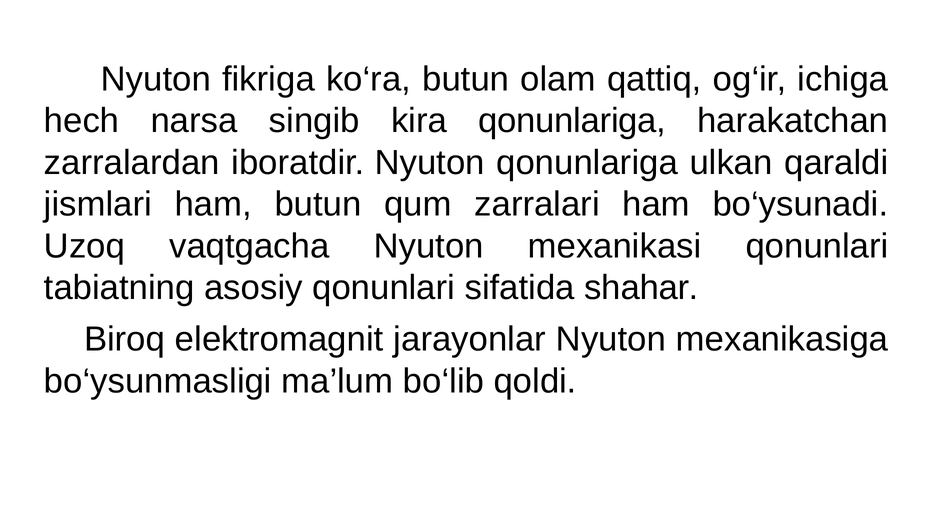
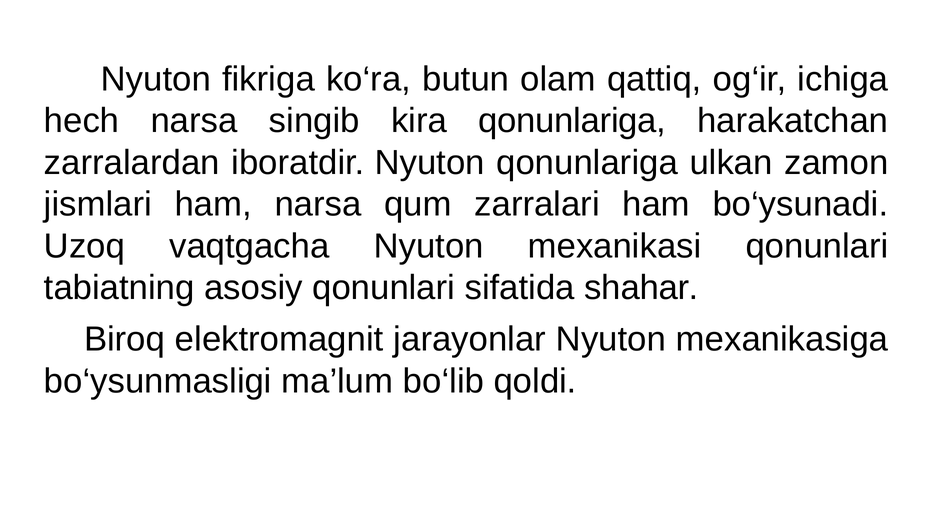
qaraldi: qaraldi -> zamon
ham butun: butun -> narsa
